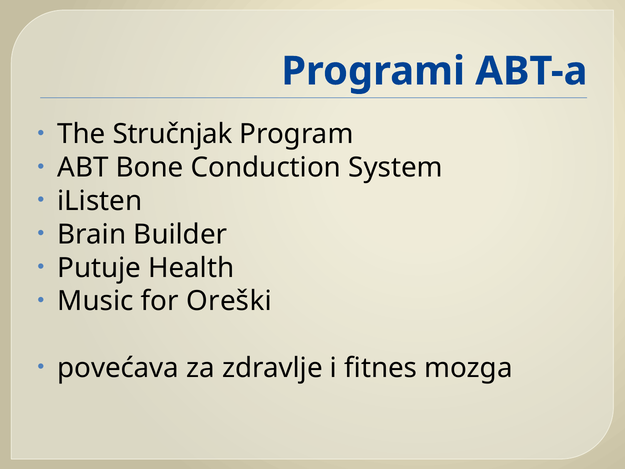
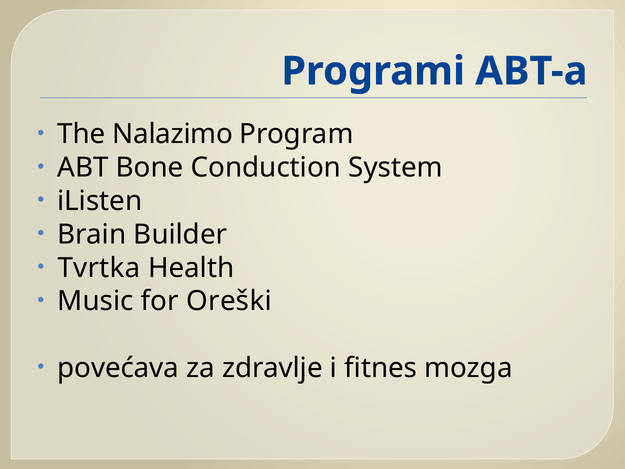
Stručnjak: Stručnjak -> Nalazimo
Putuje: Putuje -> Tvrtka
